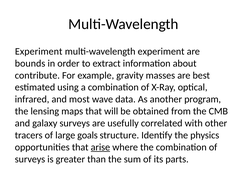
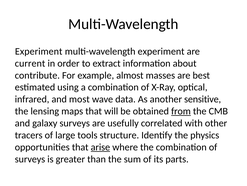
bounds: bounds -> current
gravity: gravity -> almost
program: program -> sensitive
from underline: none -> present
goals: goals -> tools
